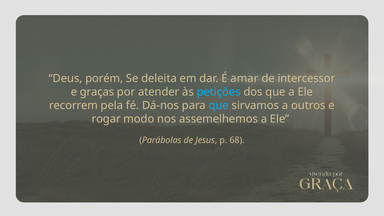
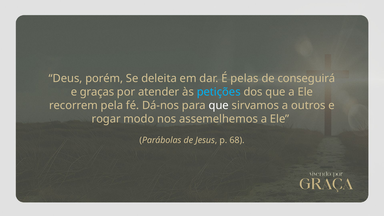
amar: amar -> pelas
intercessor: intercessor -> conseguirá
que at (219, 105) colour: light blue -> white
